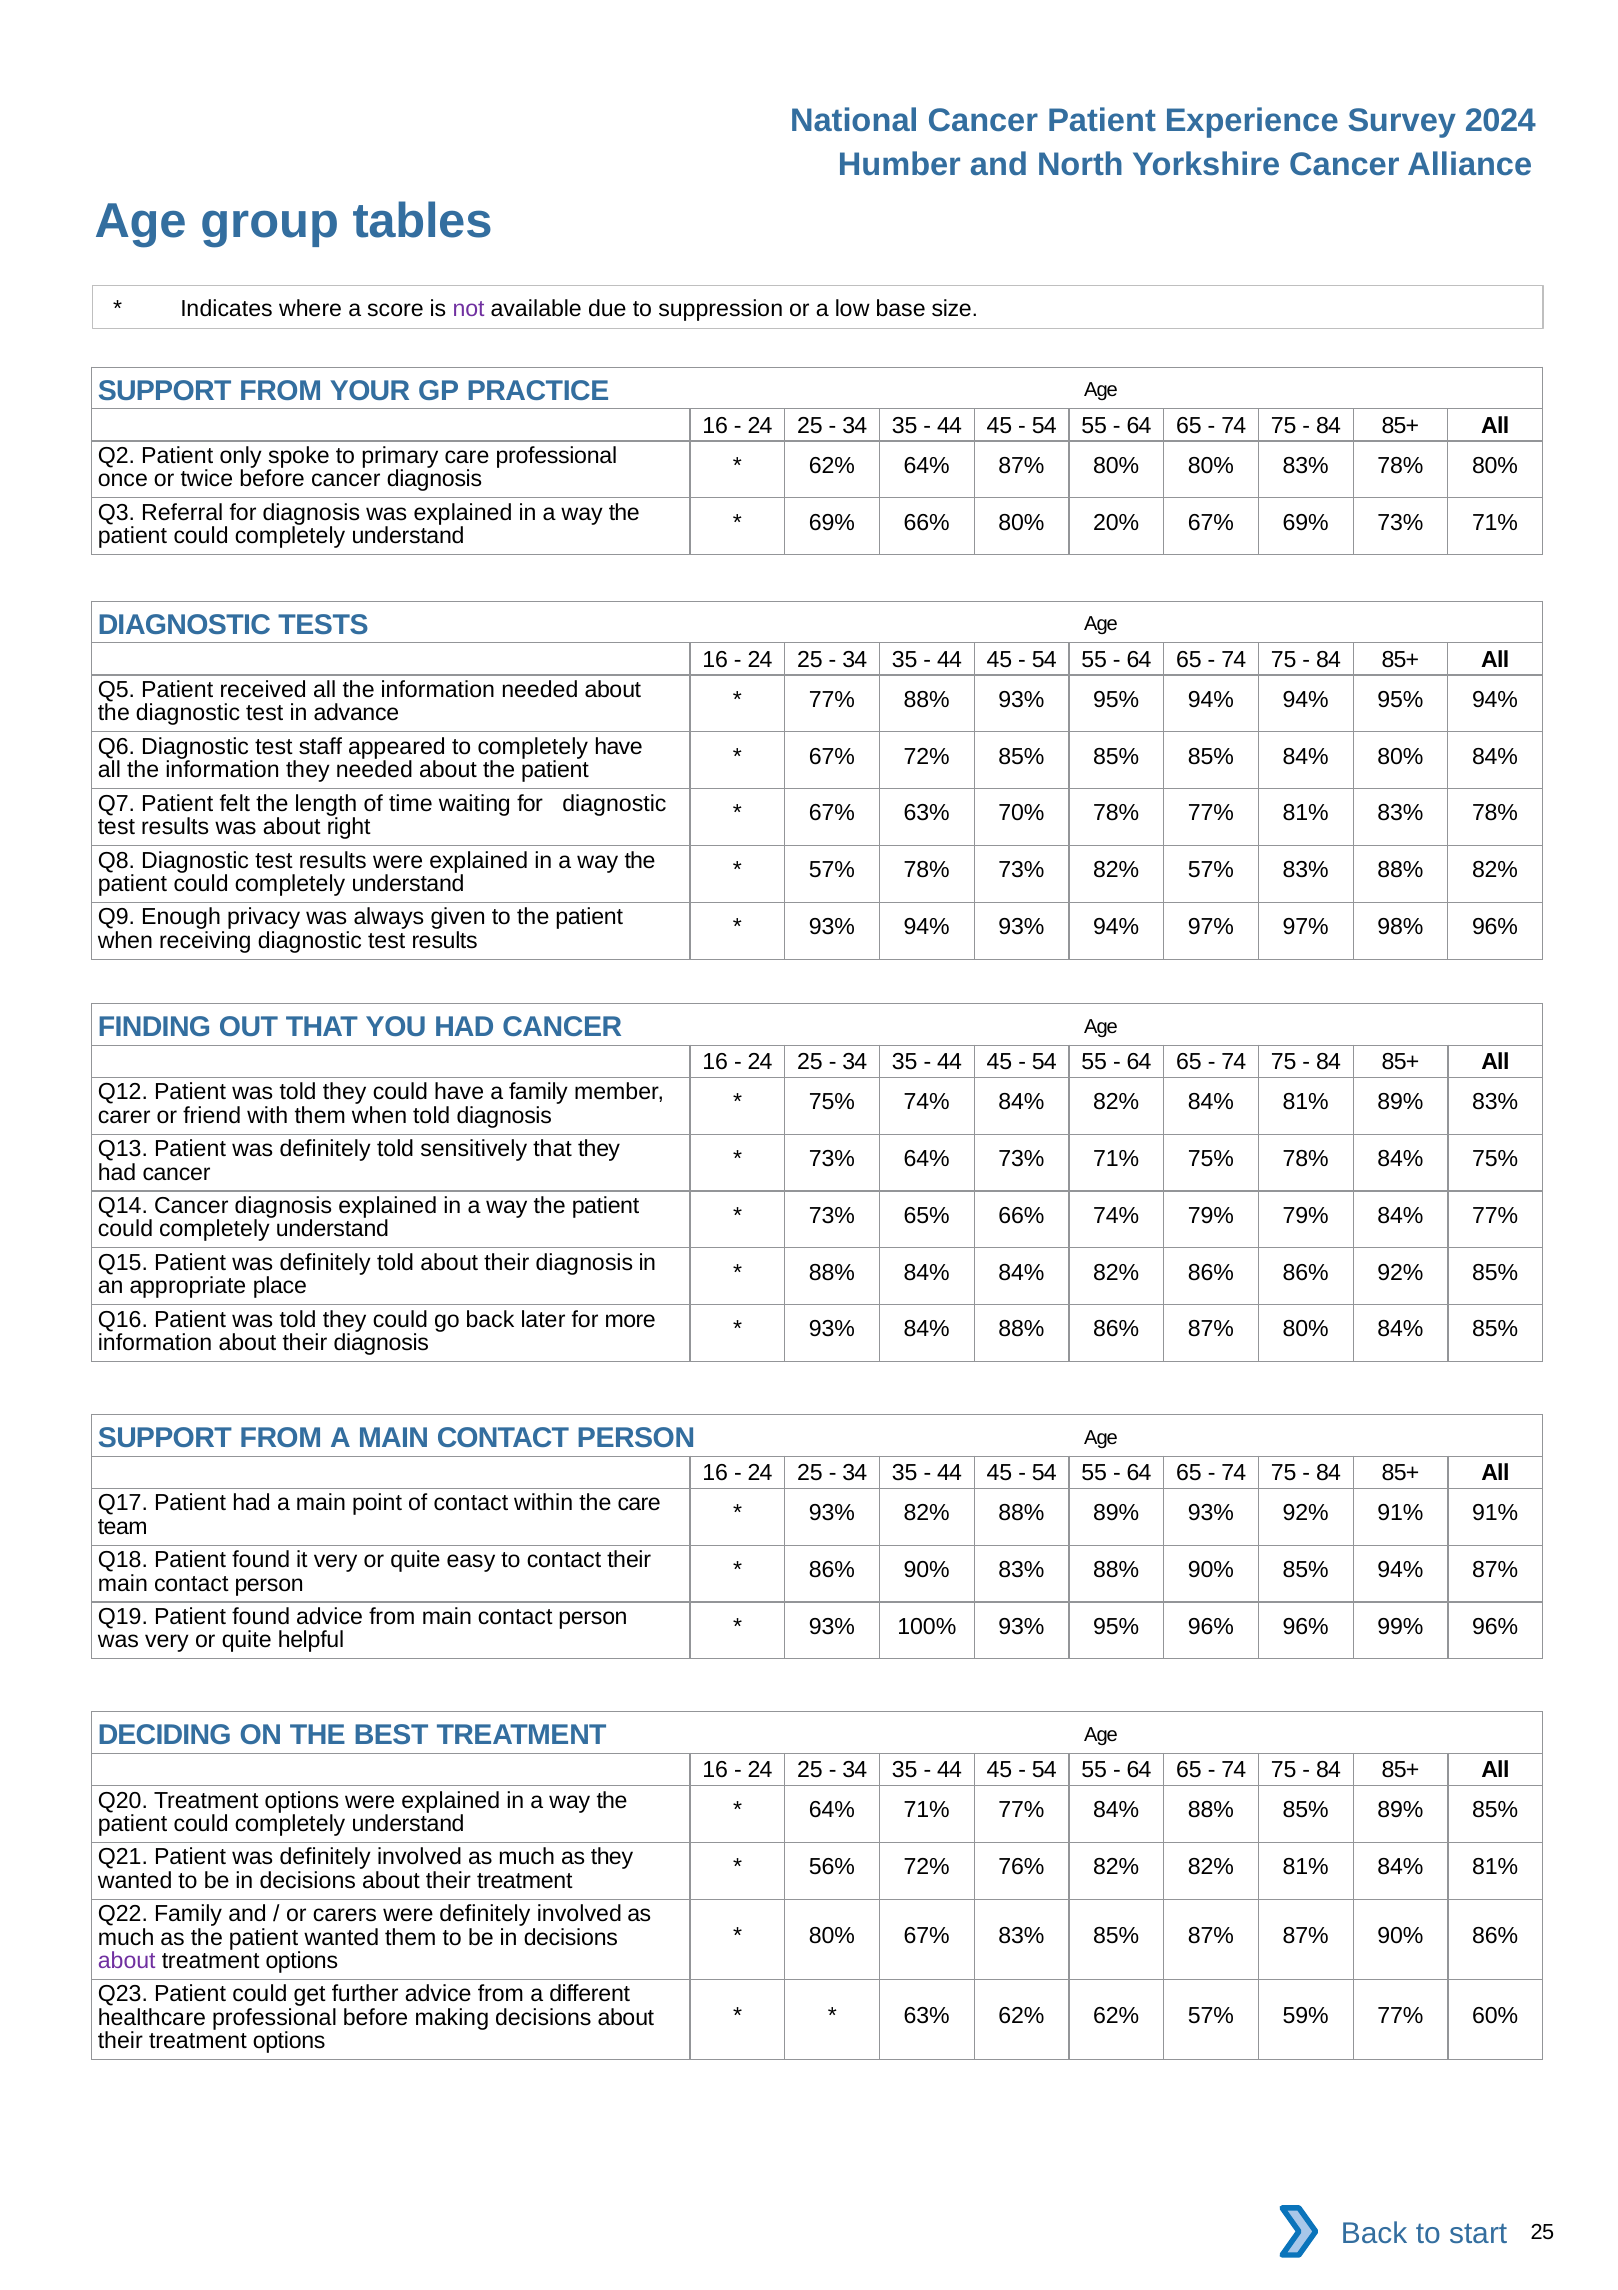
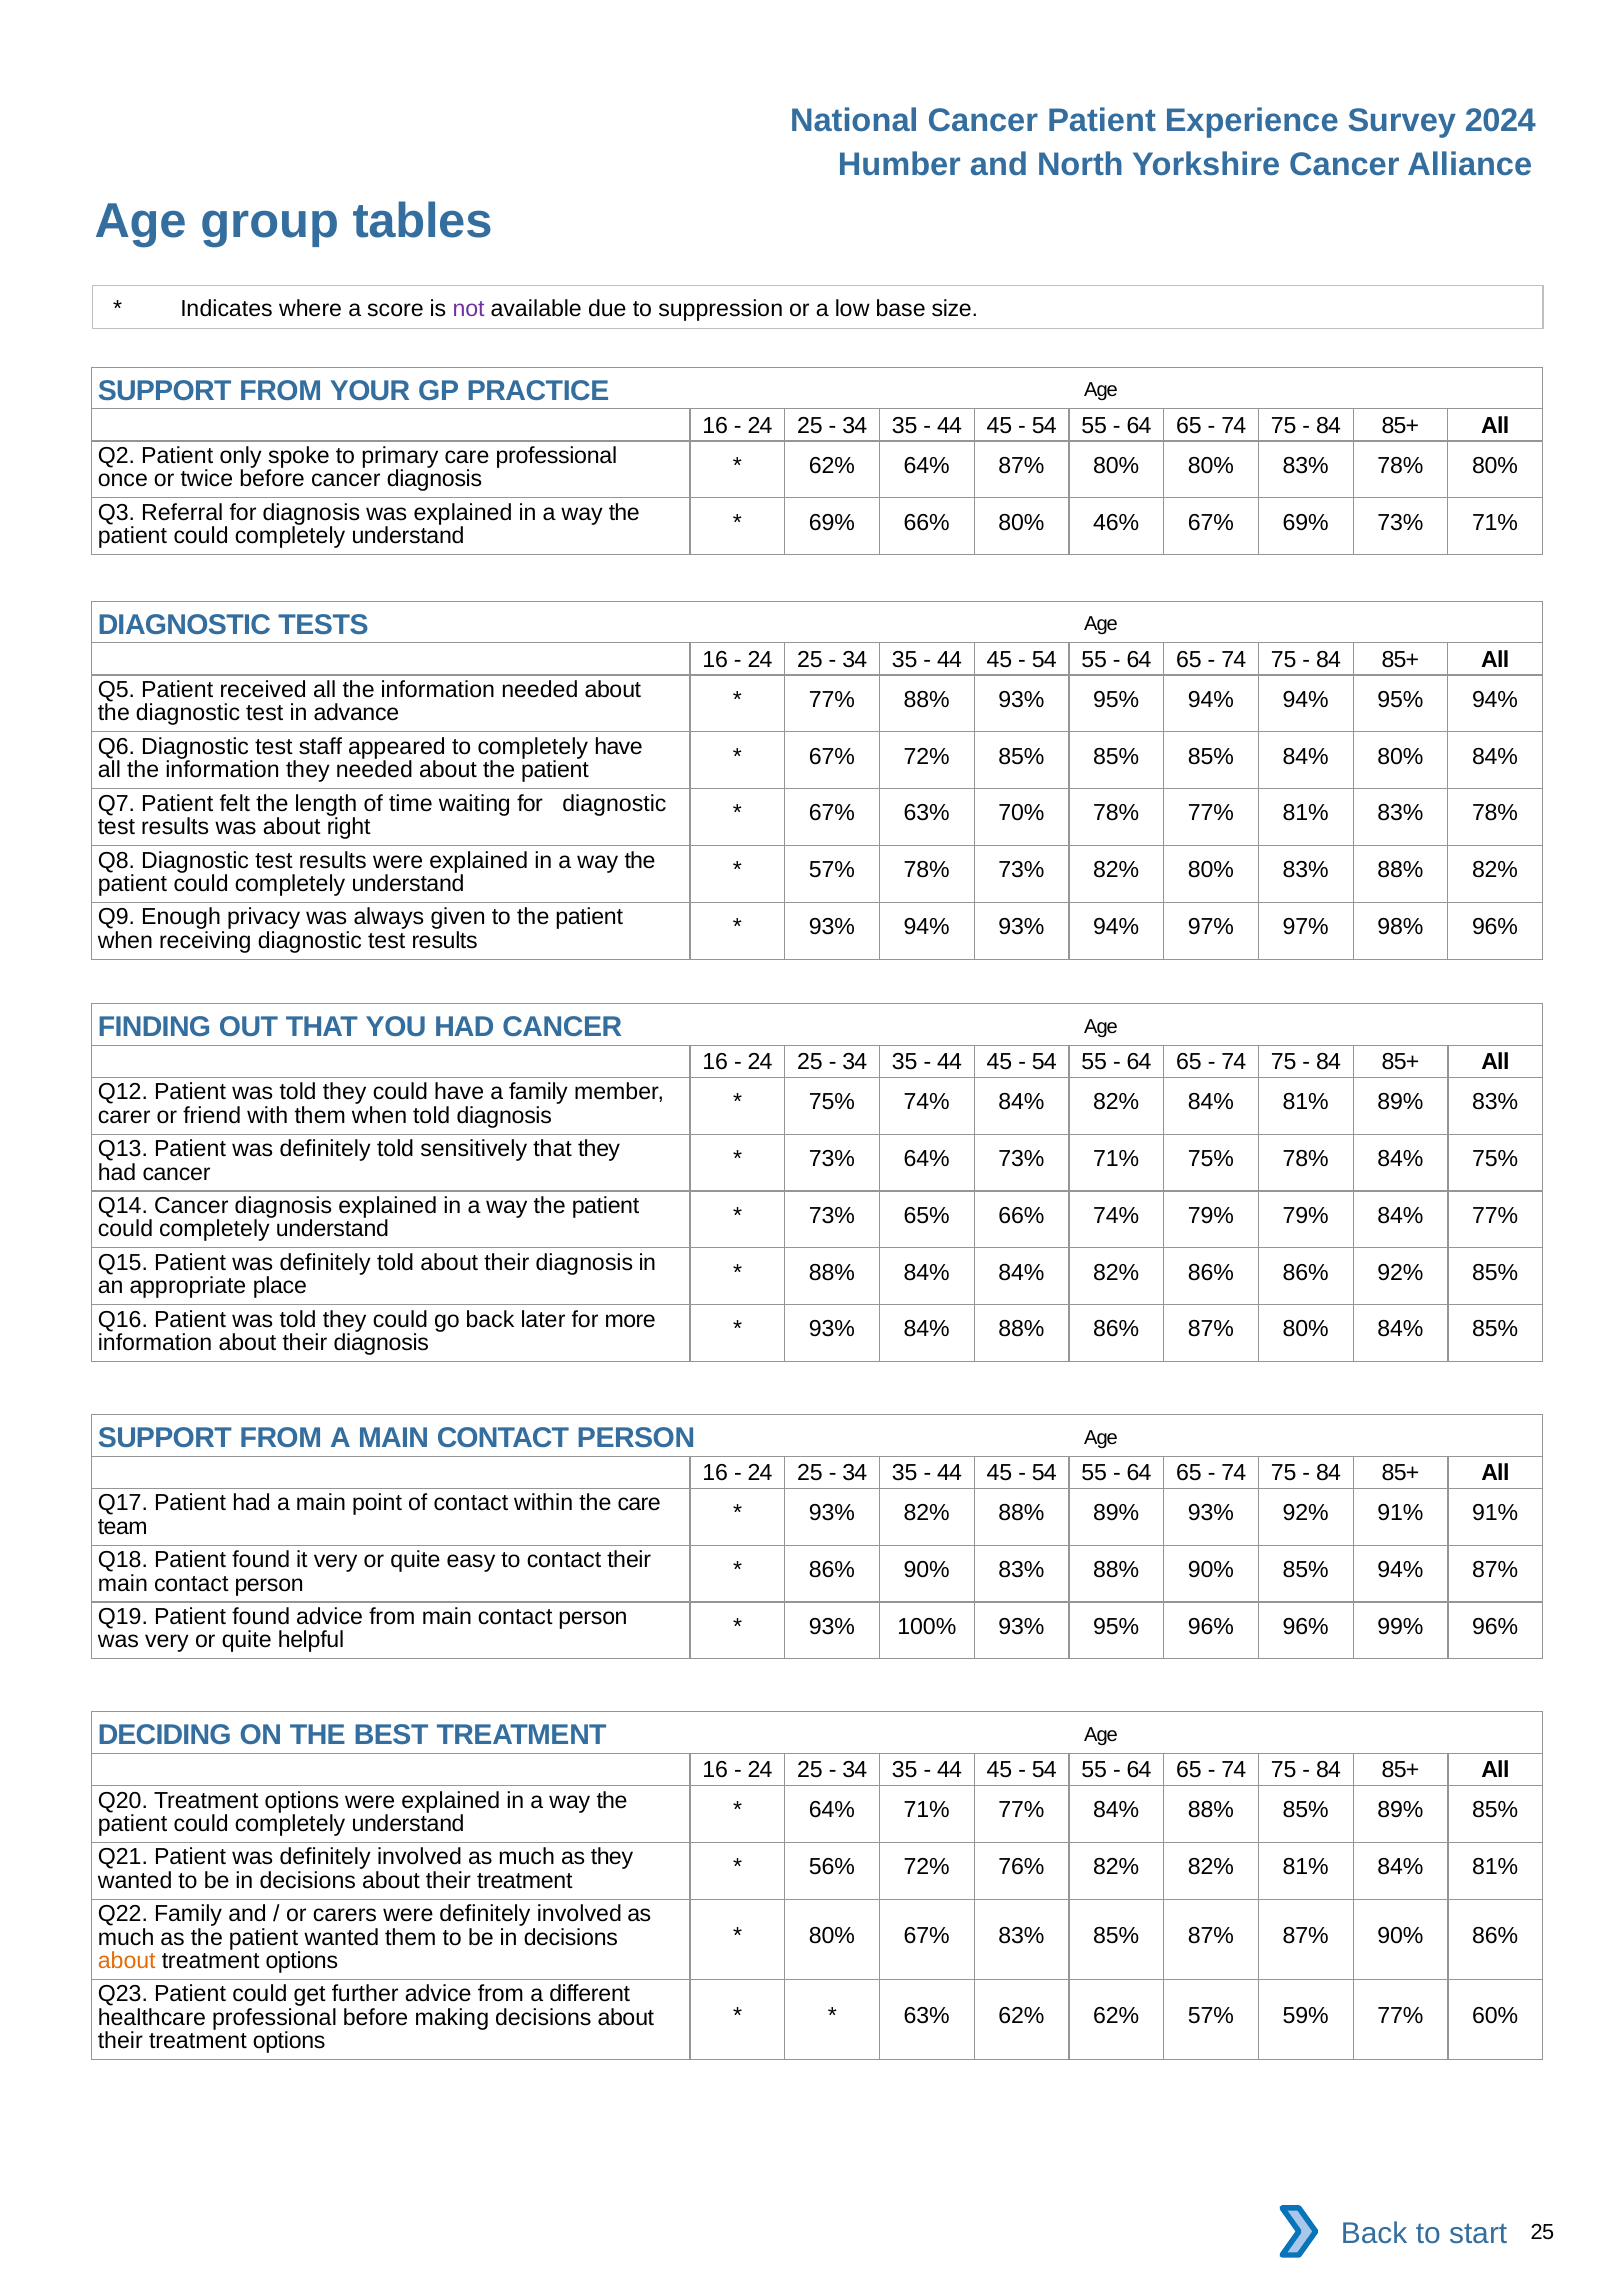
20%: 20% -> 46%
82% 57%: 57% -> 80%
about at (127, 1961) colour: purple -> orange
